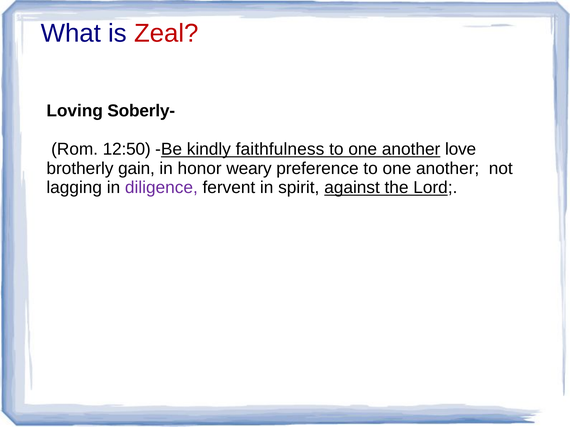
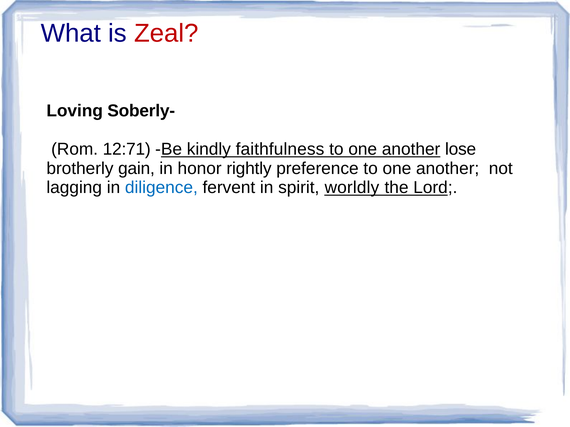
12:50: 12:50 -> 12:71
love: love -> lose
weary: weary -> rightly
diligence colour: purple -> blue
against: against -> worldly
